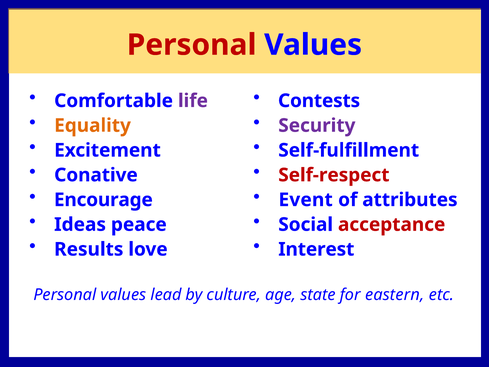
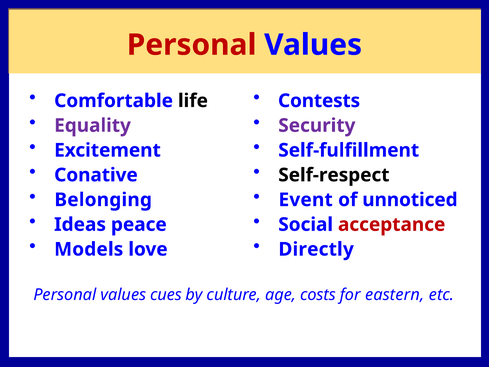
life colour: purple -> black
Equality colour: orange -> purple
Self-respect colour: red -> black
Encourage: Encourage -> Belonging
attributes: attributes -> unnoticed
Results: Results -> Models
Interest: Interest -> Directly
lead: lead -> cues
state: state -> costs
